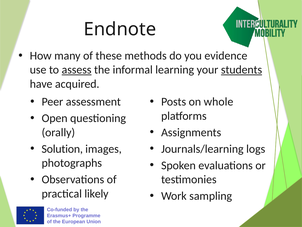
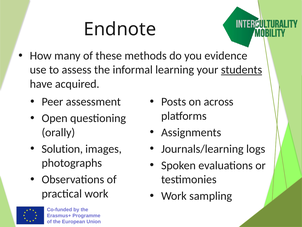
assess underline: present -> none
whole: whole -> across
practical likely: likely -> work
